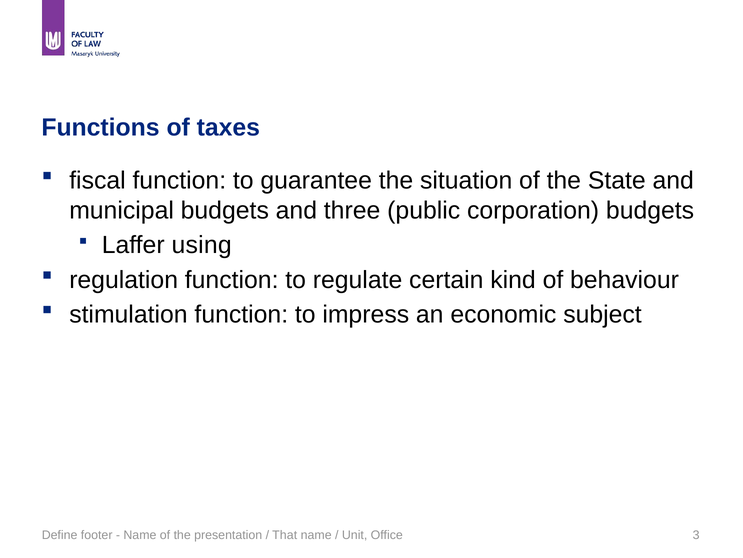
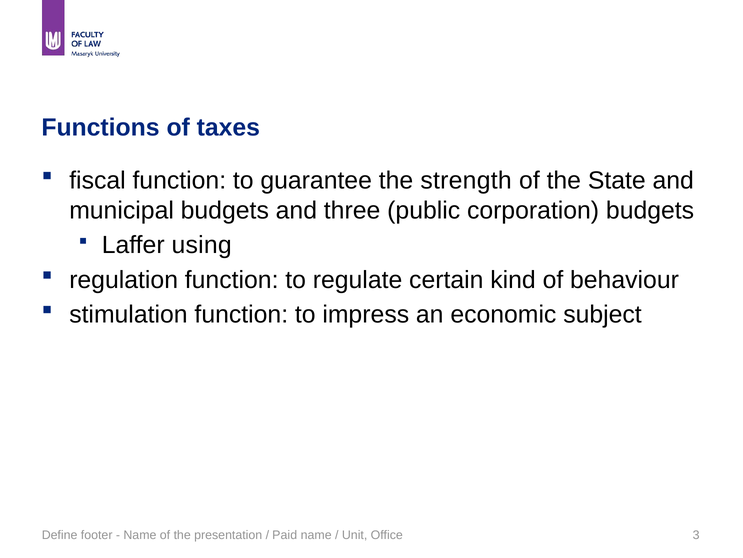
situation: situation -> strength
That: That -> Paid
